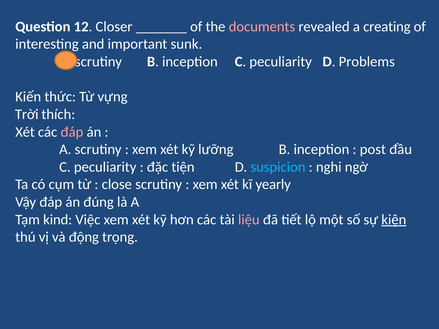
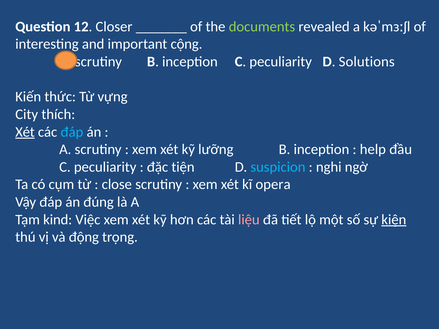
documents colour: pink -> light green
creating: creating -> kəˈmɜːʃl
sunk: sunk -> cộng
Problems: Problems -> Solutions
Trời: Trời -> City
Xét at (25, 132) underline: none -> present
đáp at (72, 132) colour: pink -> light blue
post: post -> help
yearly: yearly -> opera
